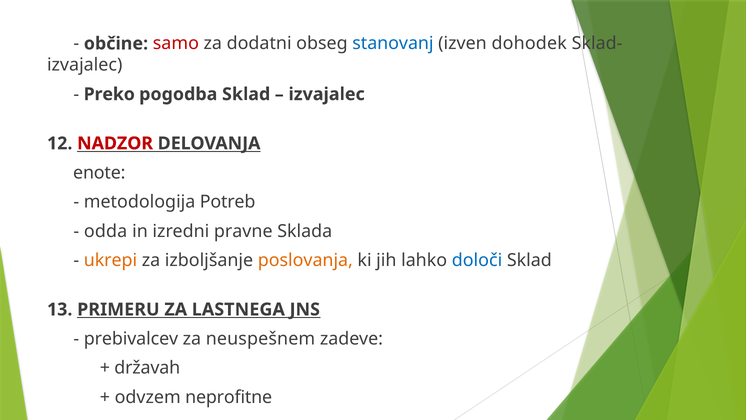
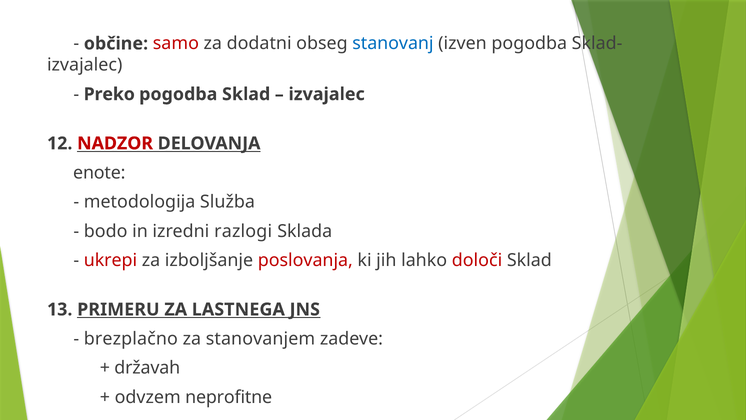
izven dohodek: dohodek -> pogodba
Potreb: Potreb -> Služba
odda: odda -> bodo
pravne: pravne -> razlogi
ukrepi colour: orange -> red
poslovanja colour: orange -> red
določi colour: blue -> red
prebivalcev: prebivalcev -> brezplačno
neuspešnem: neuspešnem -> stanovanjem
